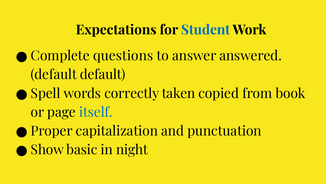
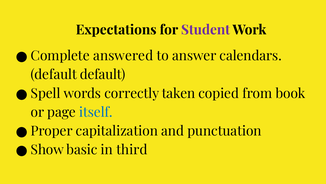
Student colour: blue -> purple
questions: questions -> answered
answered: answered -> calendars
night: night -> third
